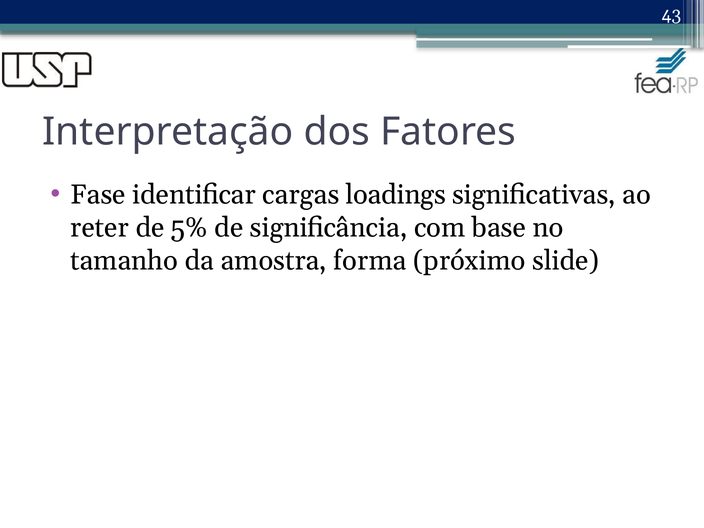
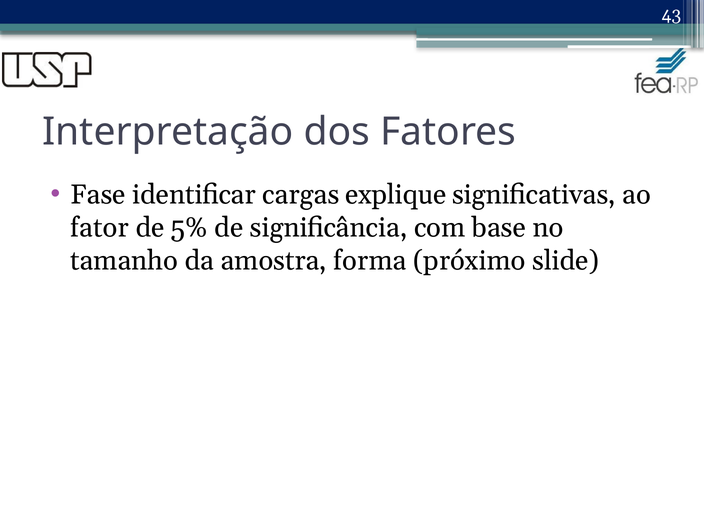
loadings: loadings -> explique
reter: reter -> fator
